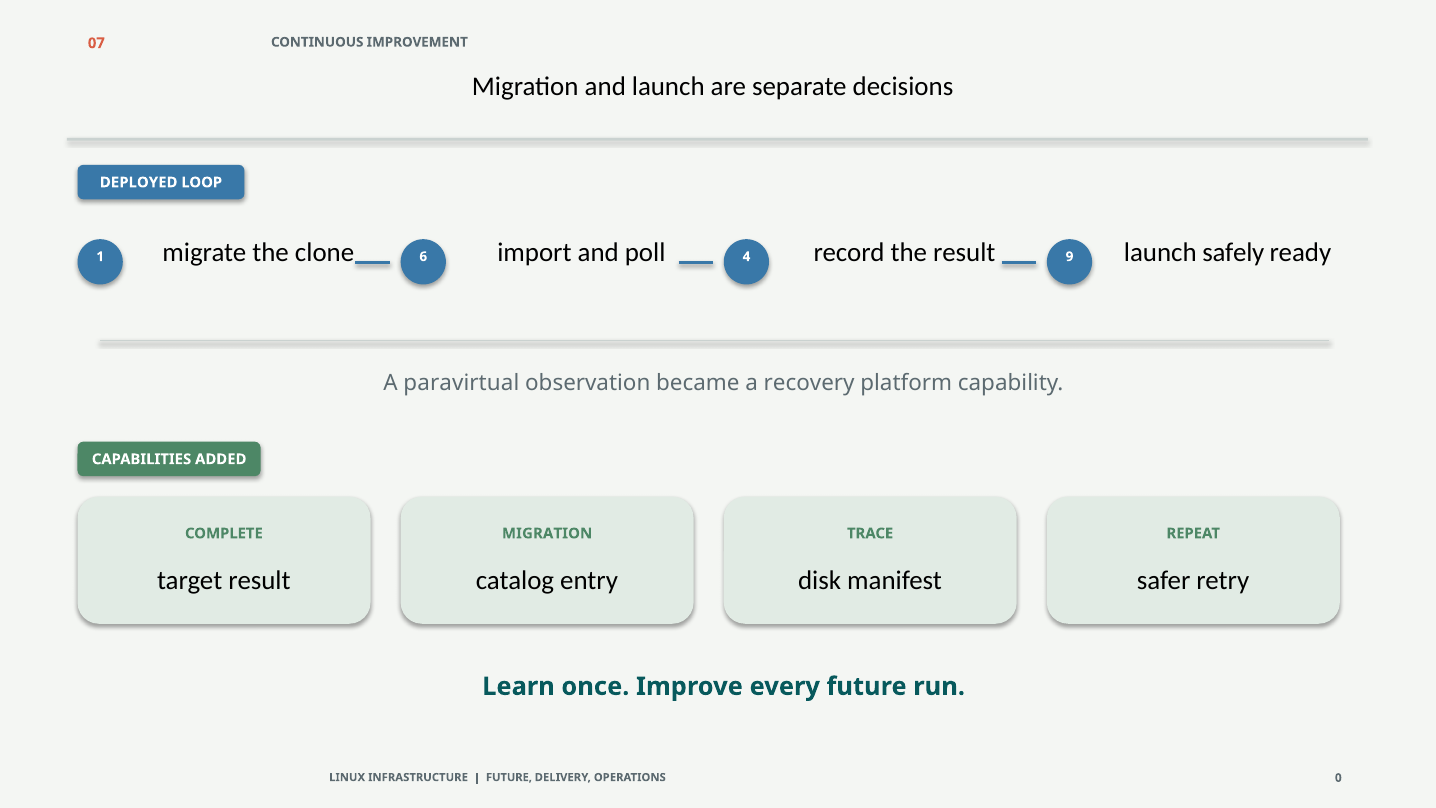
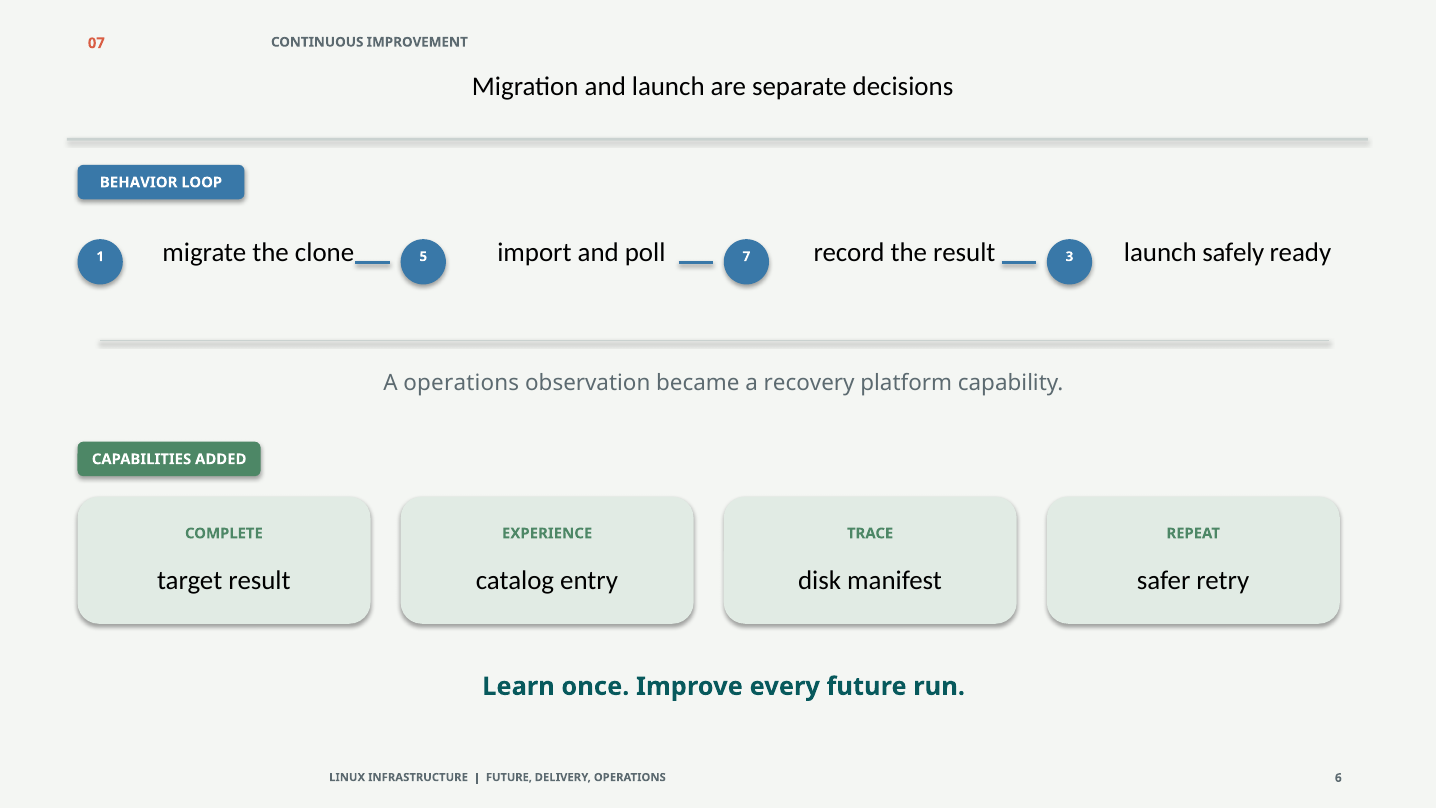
DEPLOYED: DEPLOYED -> BEHAVIOR
6: 6 -> 5
4: 4 -> 7
9: 9 -> 3
A paravirtual: paravirtual -> operations
MIGRATION at (547, 533): MIGRATION -> EXPERIENCE
0: 0 -> 6
